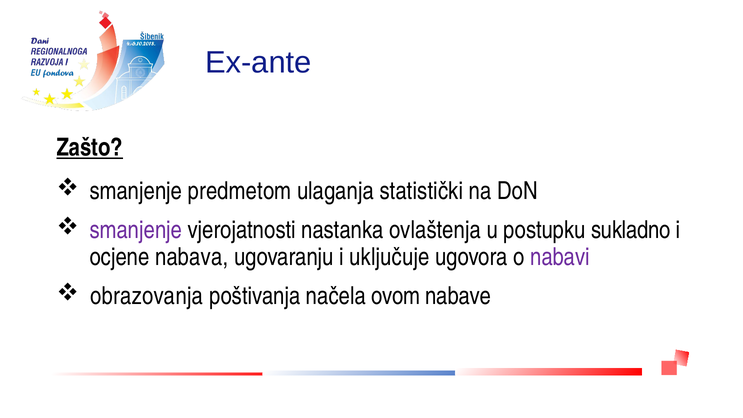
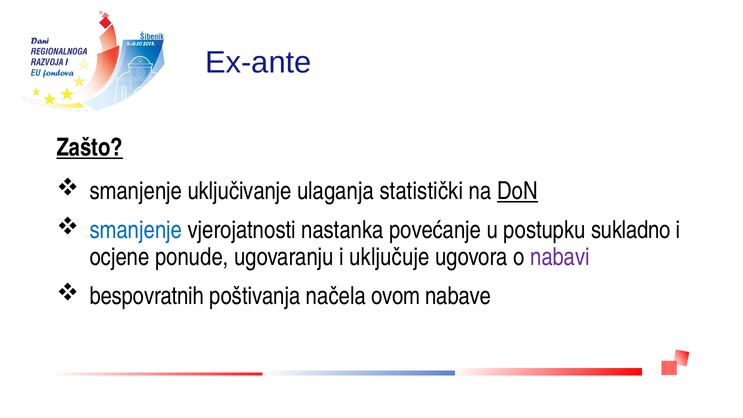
predmetom: predmetom -> uključivanje
DoN underline: none -> present
smanjenje at (136, 230) colour: purple -> blue
ovlaštenja: ovlaštenja -> povećanje
nabava: nabava -> ponude
obrazovanja: obrazovanja -> bespovratnih
